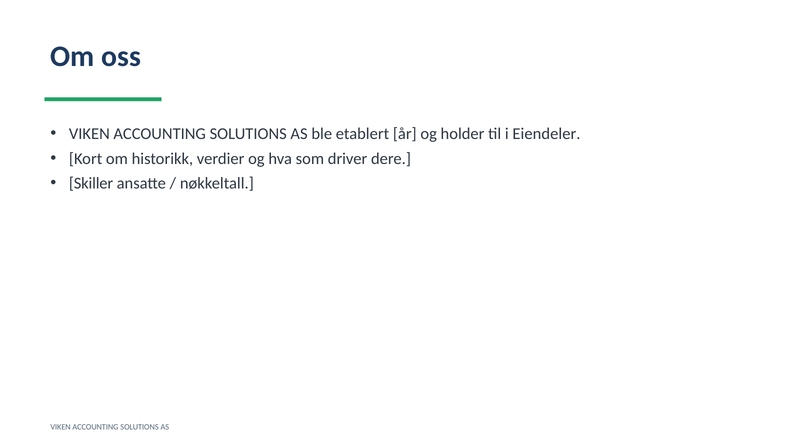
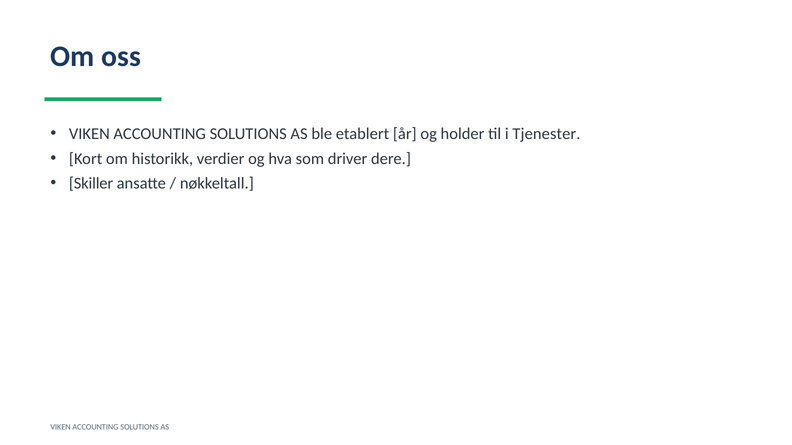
Eiendeler: Eiendeler -> Tjenester
